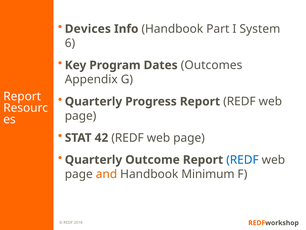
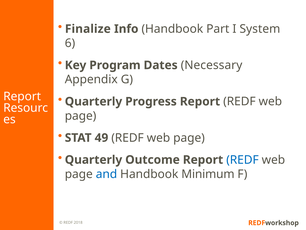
Devices: Devices -> Finalize
Outcomes: Outcomes -> Necessary
42: 42 -> 49
and colour: orange -> blue
